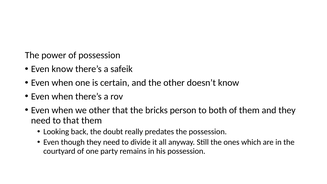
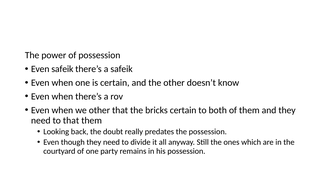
Even know: know -> safeik
bricks person: person -> certain
